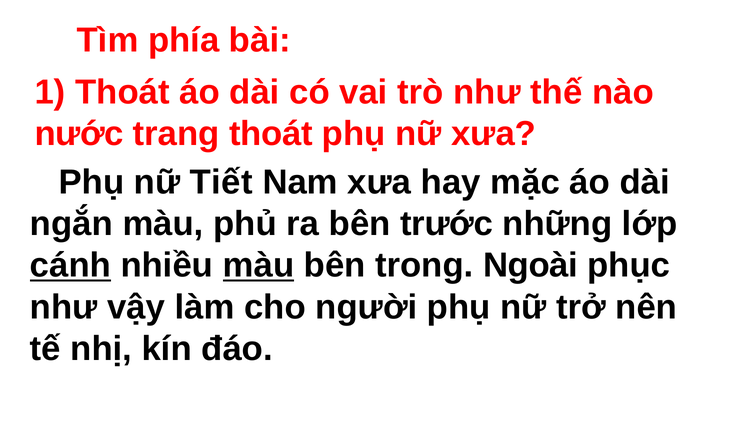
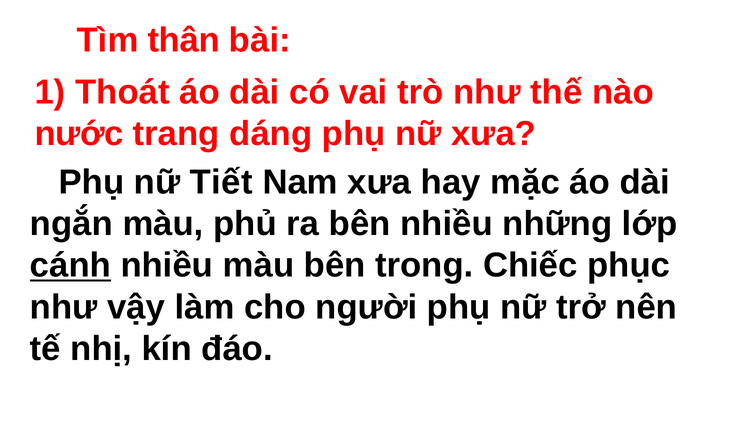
phía: phía -> thân
trang thoát: thoát -> dáng
bên trước: trước -> nhiều
màu at (259, 266) underline: present -> none
Ngoài: Ngoài -> Chiếc
